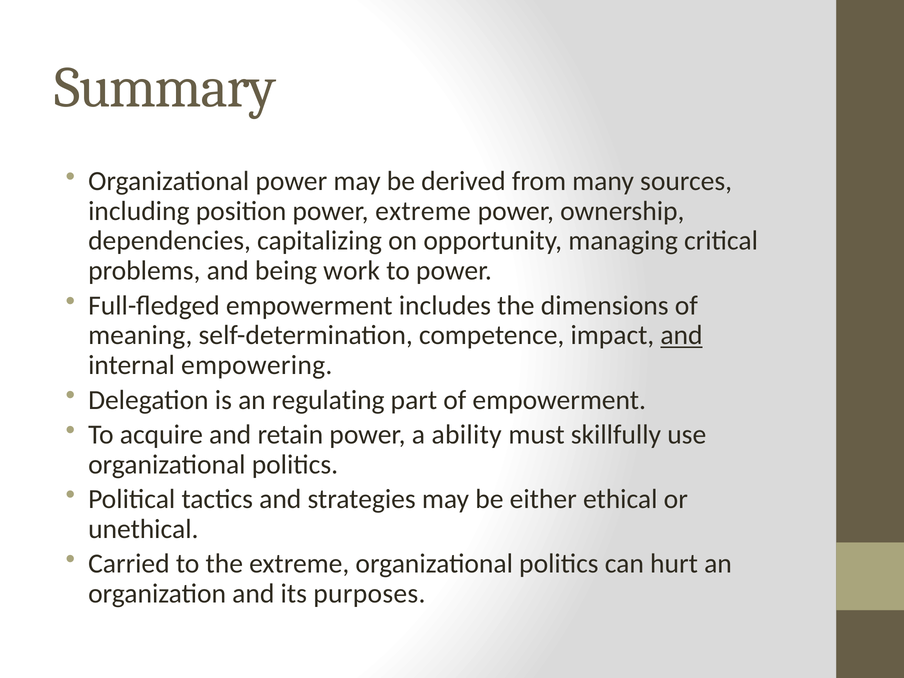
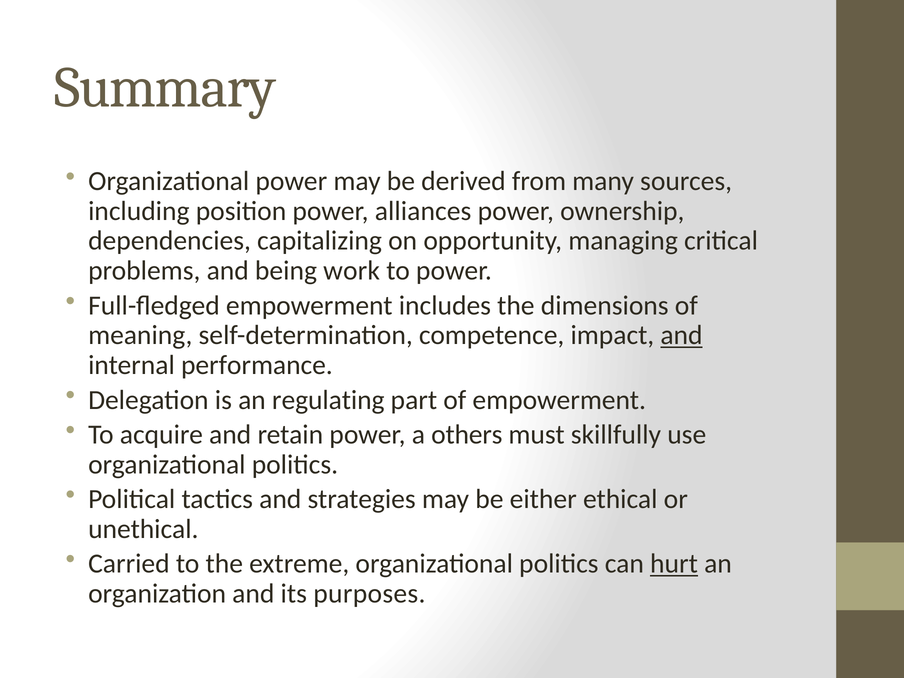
power extreme: extreme -> alliances
empowering: empowering -> performance
ability: ability -> others
hurt underline: none -> present
